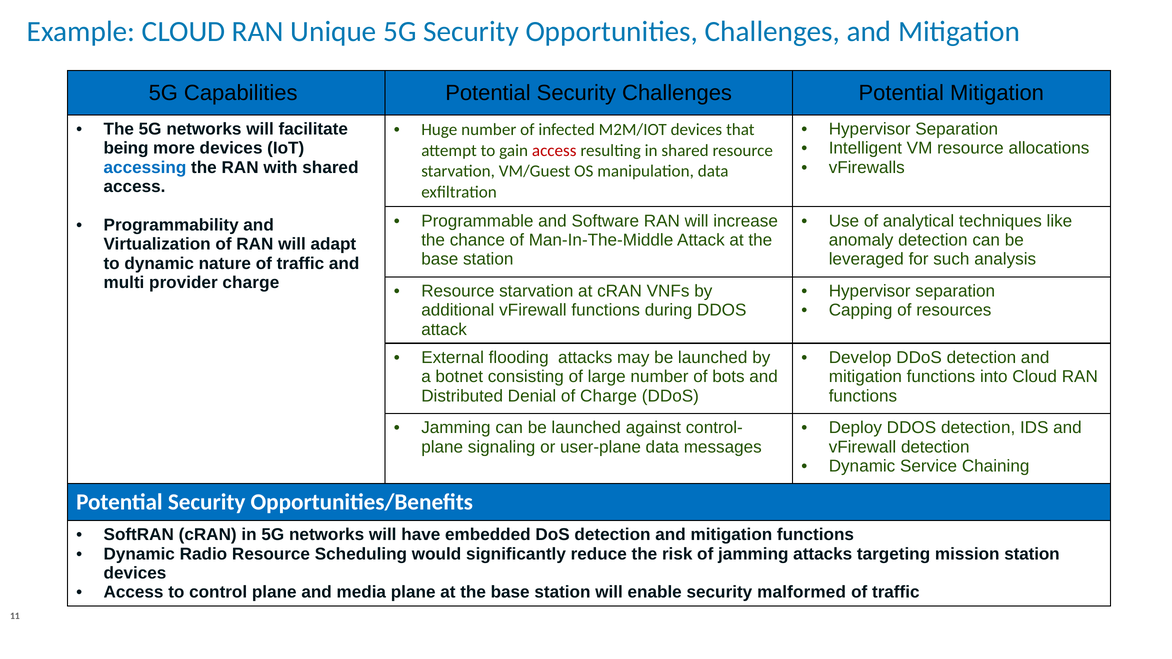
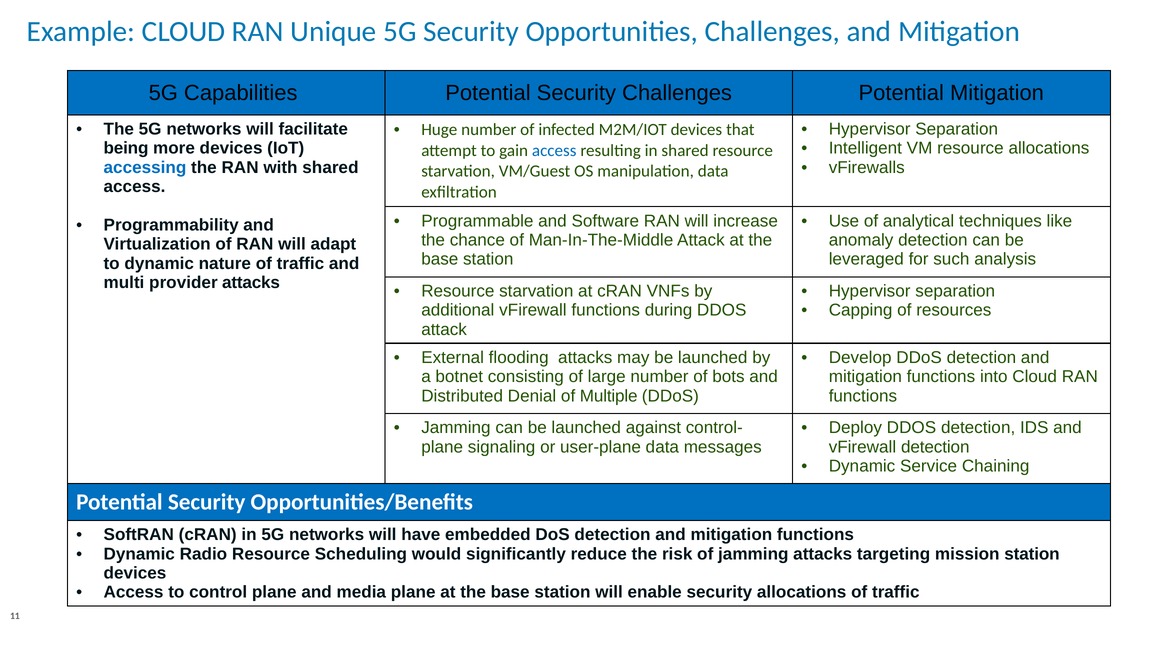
access at (554, 151) colour: red -> blue
provider charge: charge -> attacks
of Charge: Charge -> Multiple
security malformed: malformed -> allocations
